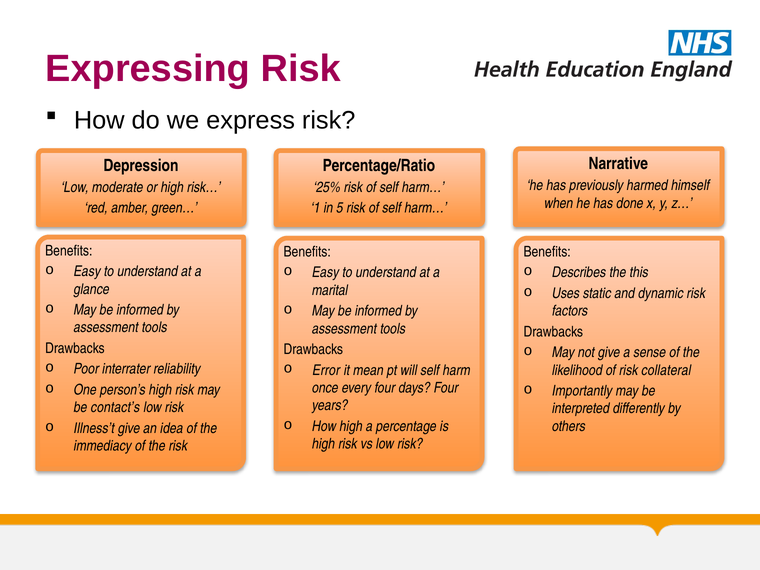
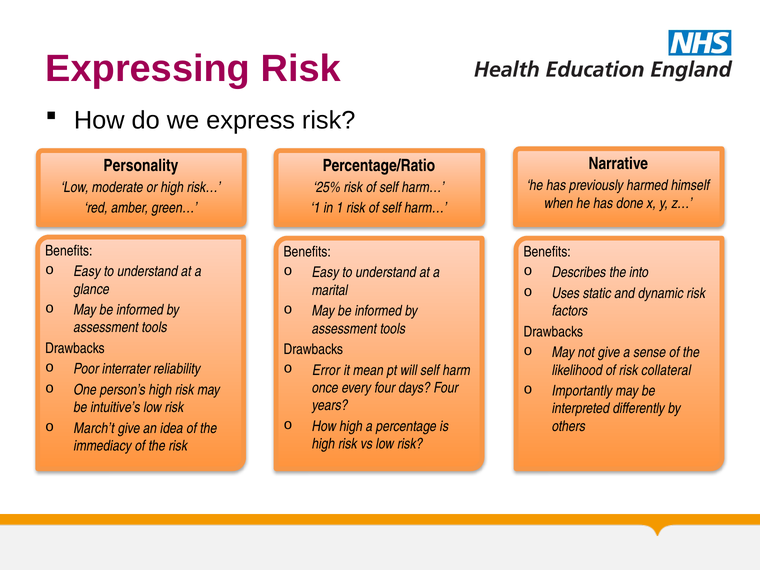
Depression: Depression -> Personality
in 5: 5 -> 1
this: this -> into
contact’s: contact’s -> intuitive’s
Illness’t: Illness’t -> March’t
